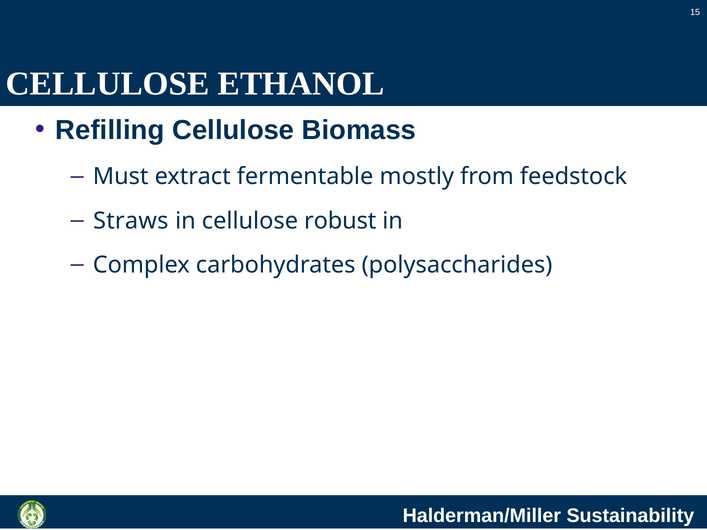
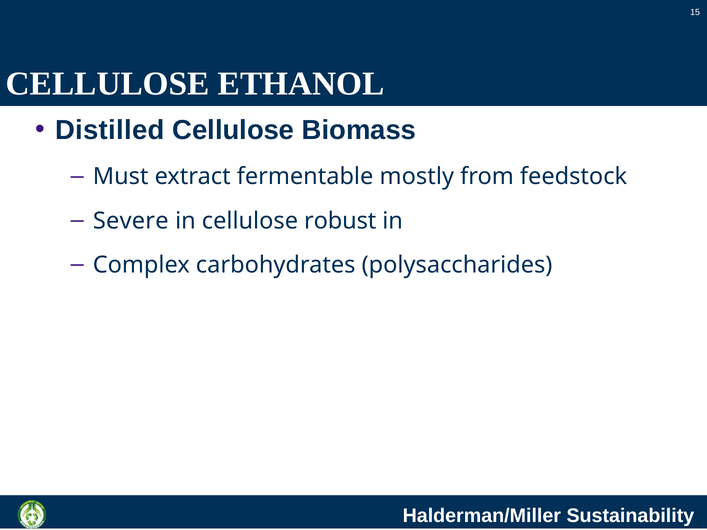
Refilling: Refilling -> Distilled
Straws: Straws -> Severe
